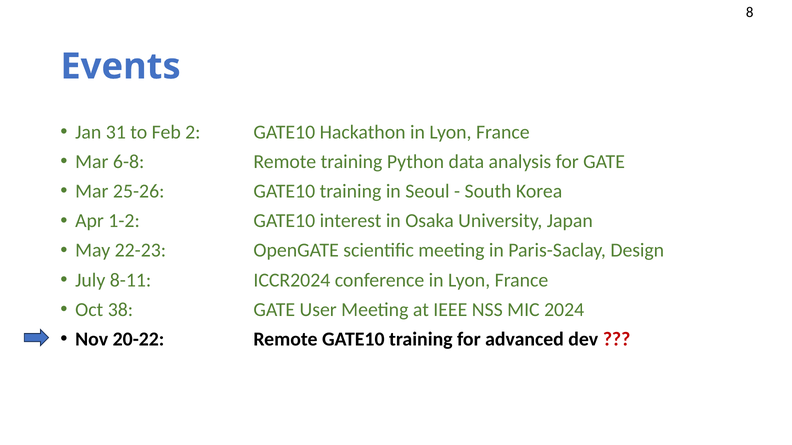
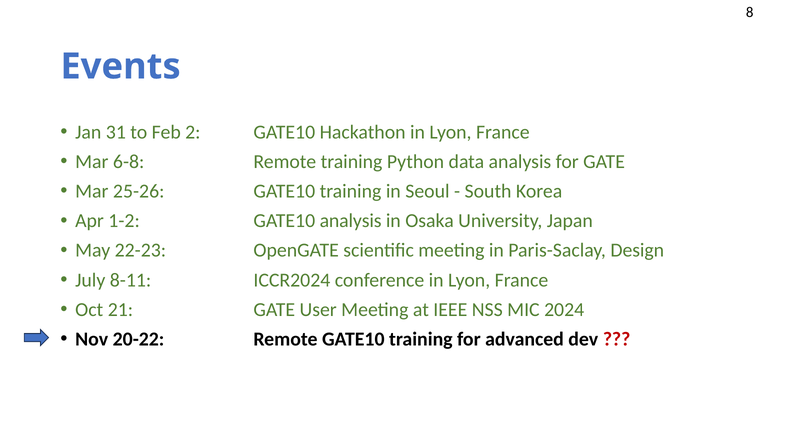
GATE10 interest: interest -> analysis
38: 38 -> 21
